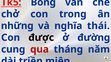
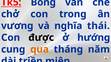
những: những -> vương
đường: đường -> hướng
qua colour: red -> orange
